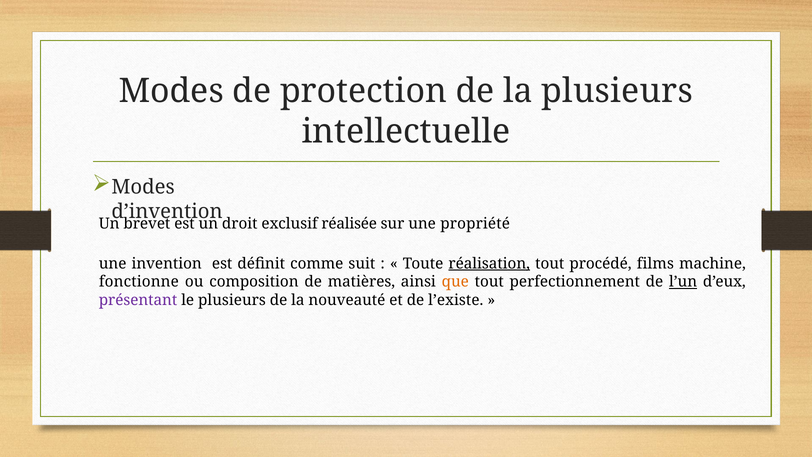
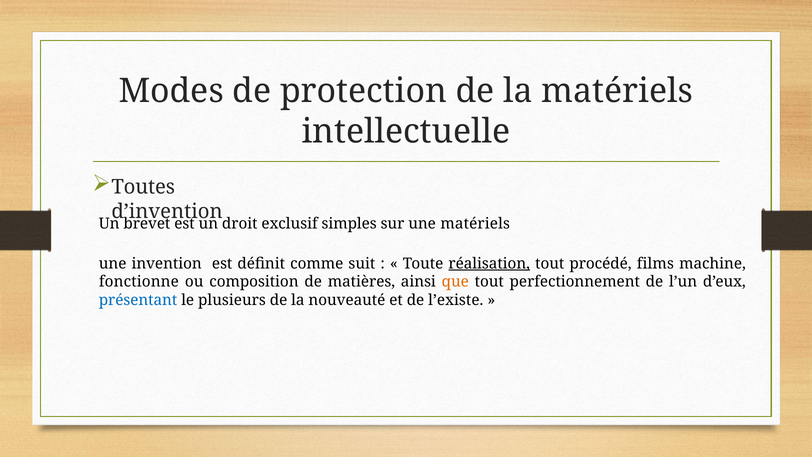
la plusieurs: plusieurs -> matériels
Modes at (143, 187): Modes -> Toutes
réalisée: réalisée -> simples
une propriété: propriété -> matériels
l’un underline: present -> none
présentant colour: purple -> blue
